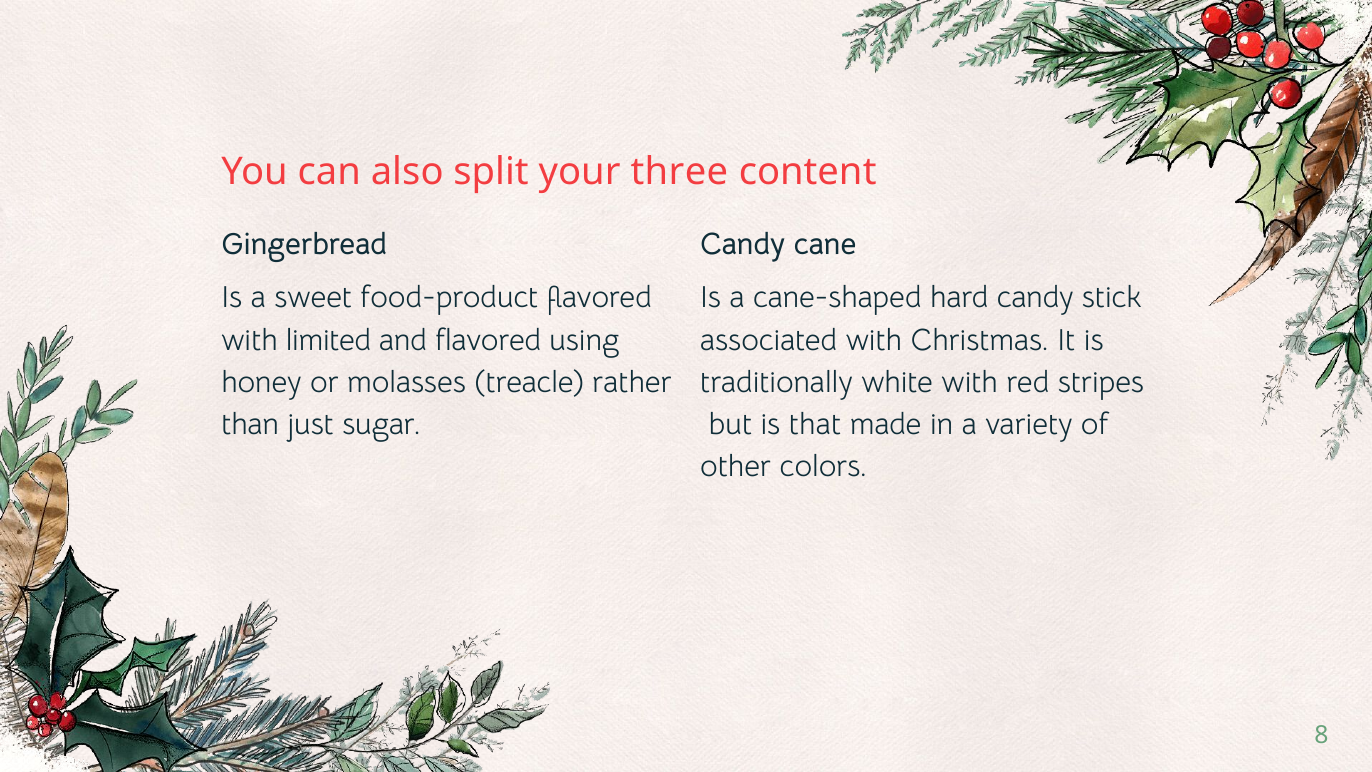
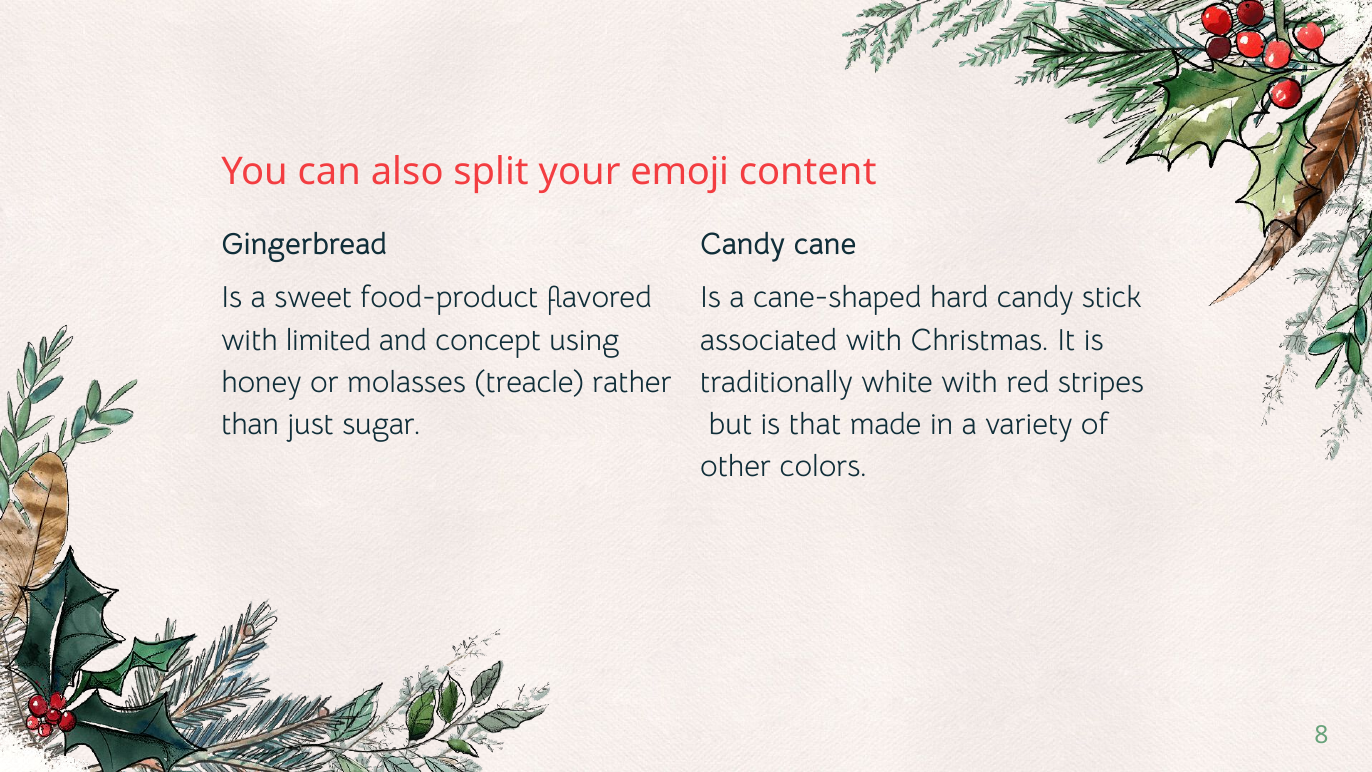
three: three -> emoji
and flavored: flavored -> concept
